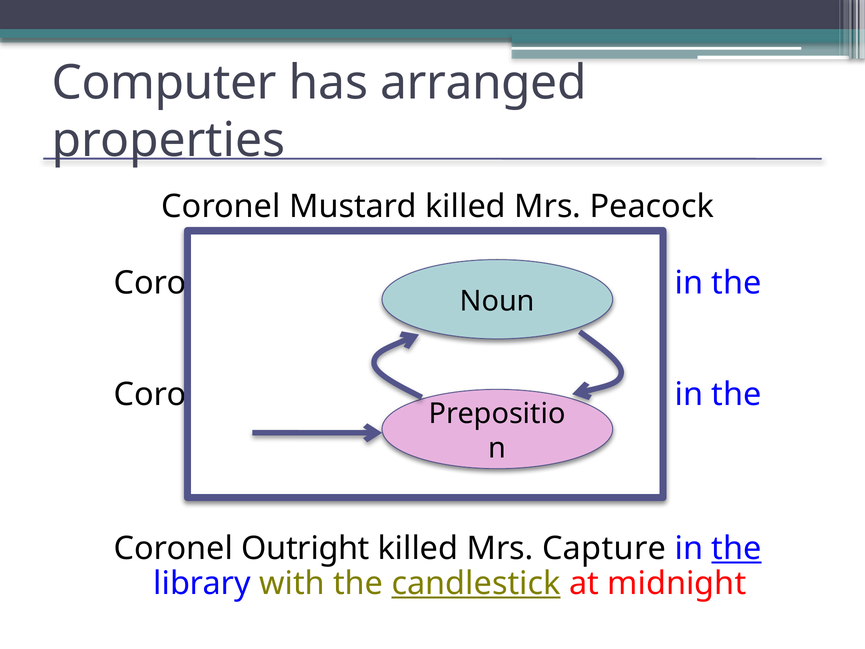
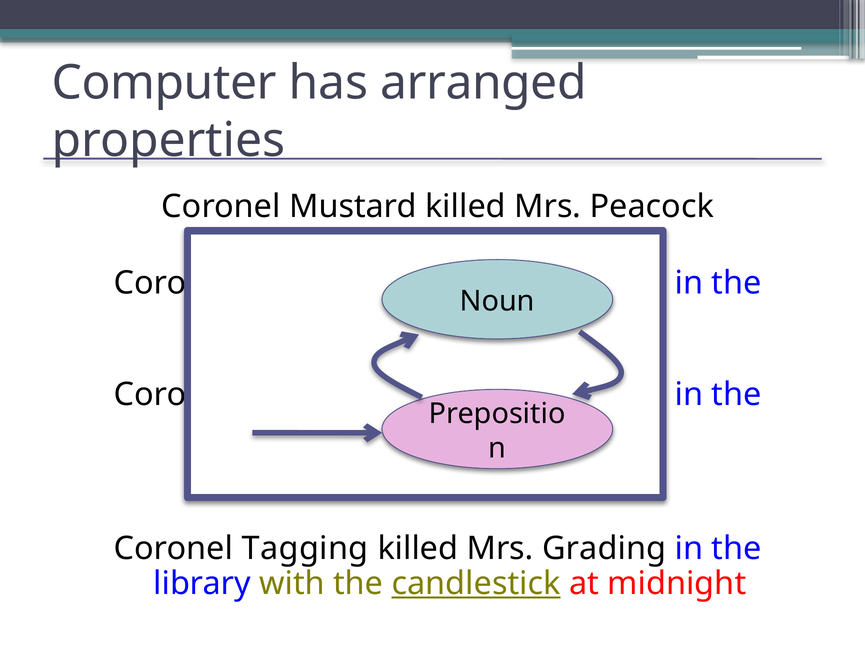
Outright: Outright -> Tagging
Capture: Capture -> Grading
the at (736, 548) underline: present -> none
